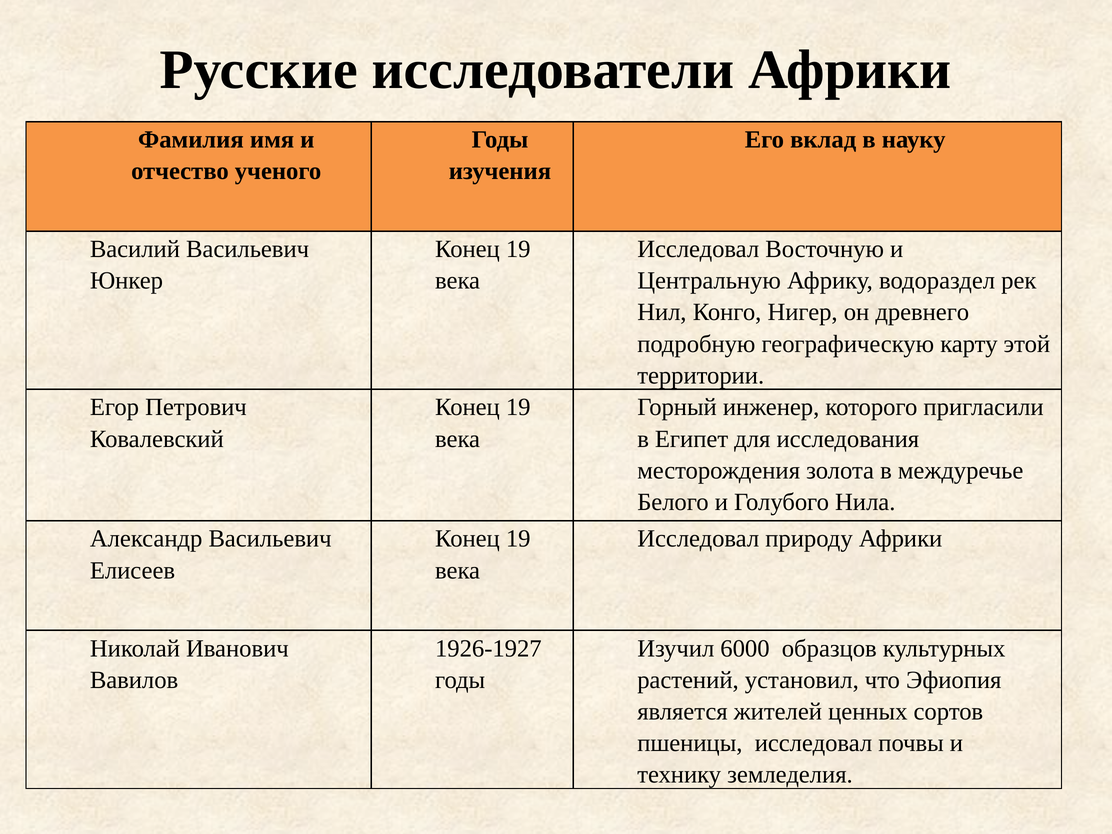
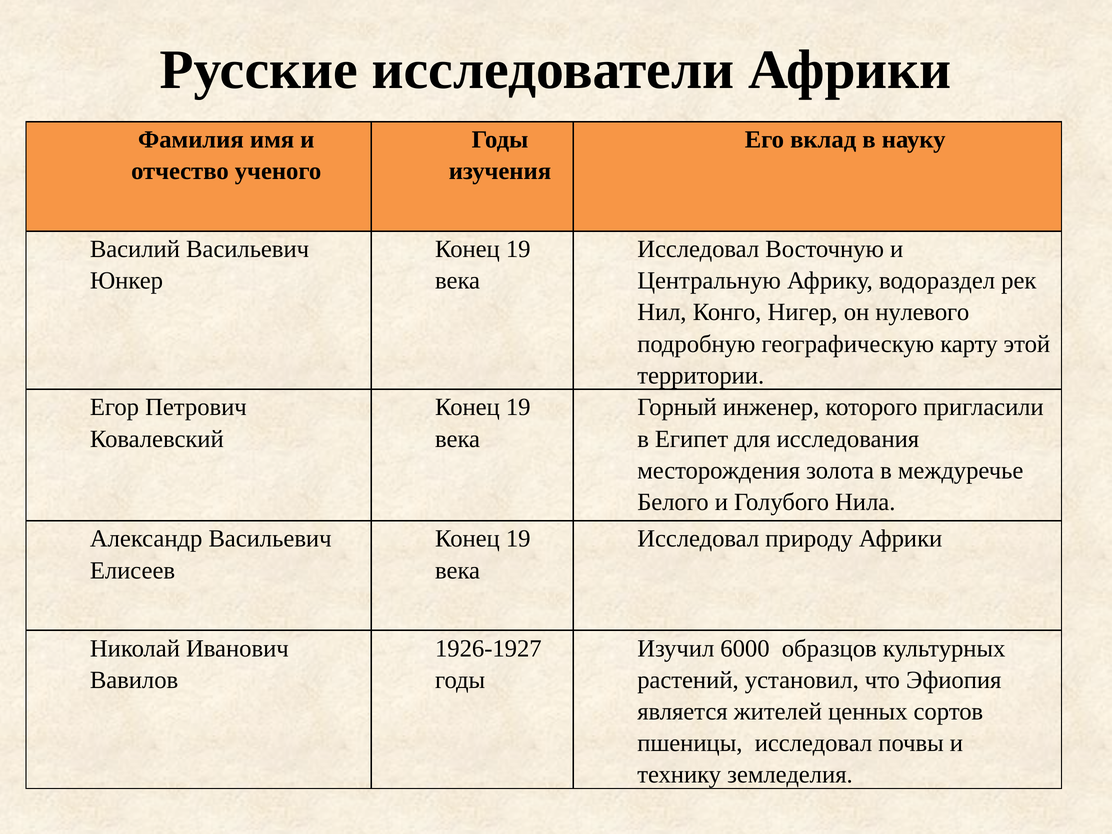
древнего: древнего -> нулевого
